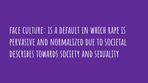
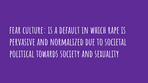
face: face -> fear
describes: describes -> political
